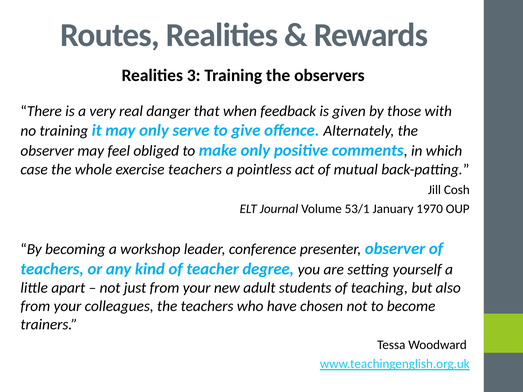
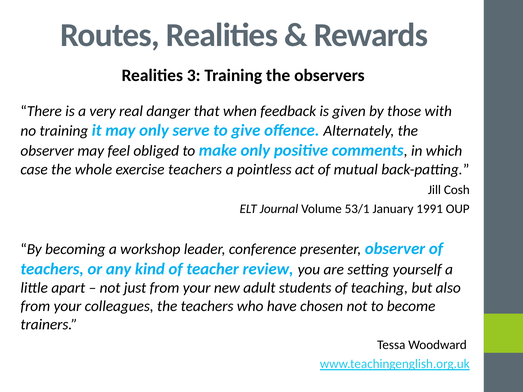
1970: 1970 -> 1991
degree: degree -> review
